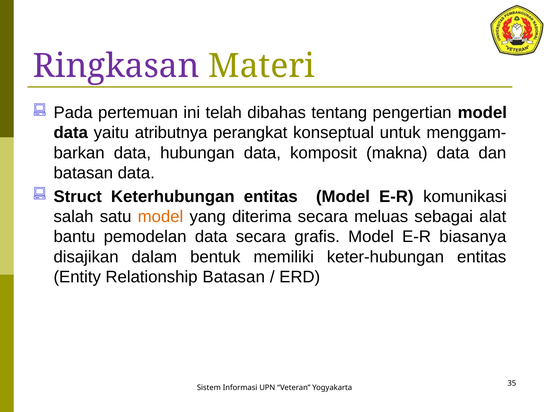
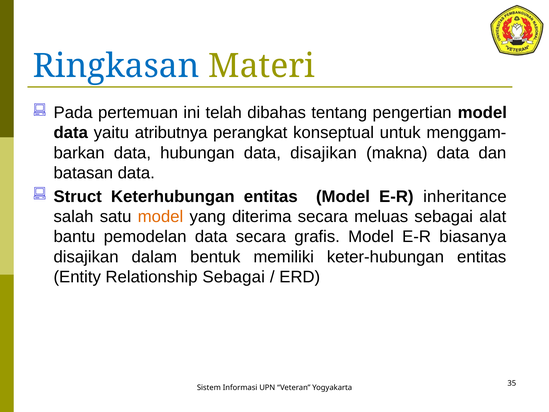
Ringkasan colour: purple -> blue
data komposit: komposit -> disajikan
komunikasi: komunikasi -> inheritance
Relationship Batasan: Batasan -> Sebagai
